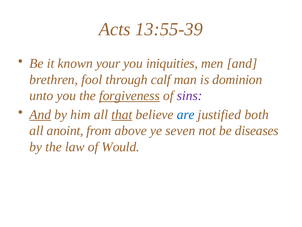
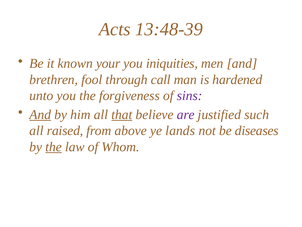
13:55-39: 13:55-39 -> 13:48-39
calf: calf -> call
dominion: dominion -> hardened
forgiveness underline: present -> none
are colour: blue -> purple
both: both -> such
anoint: anoint -> raised
seven: seven -> lands
the at (54, 147) underline: none -> present
Would: Would -> Whom
